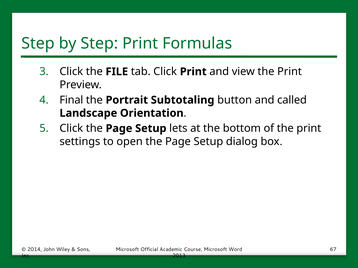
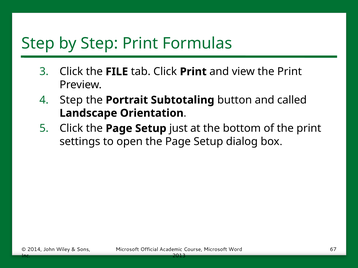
Final at (71, 100): Final -> Step
lets: lets -> just
